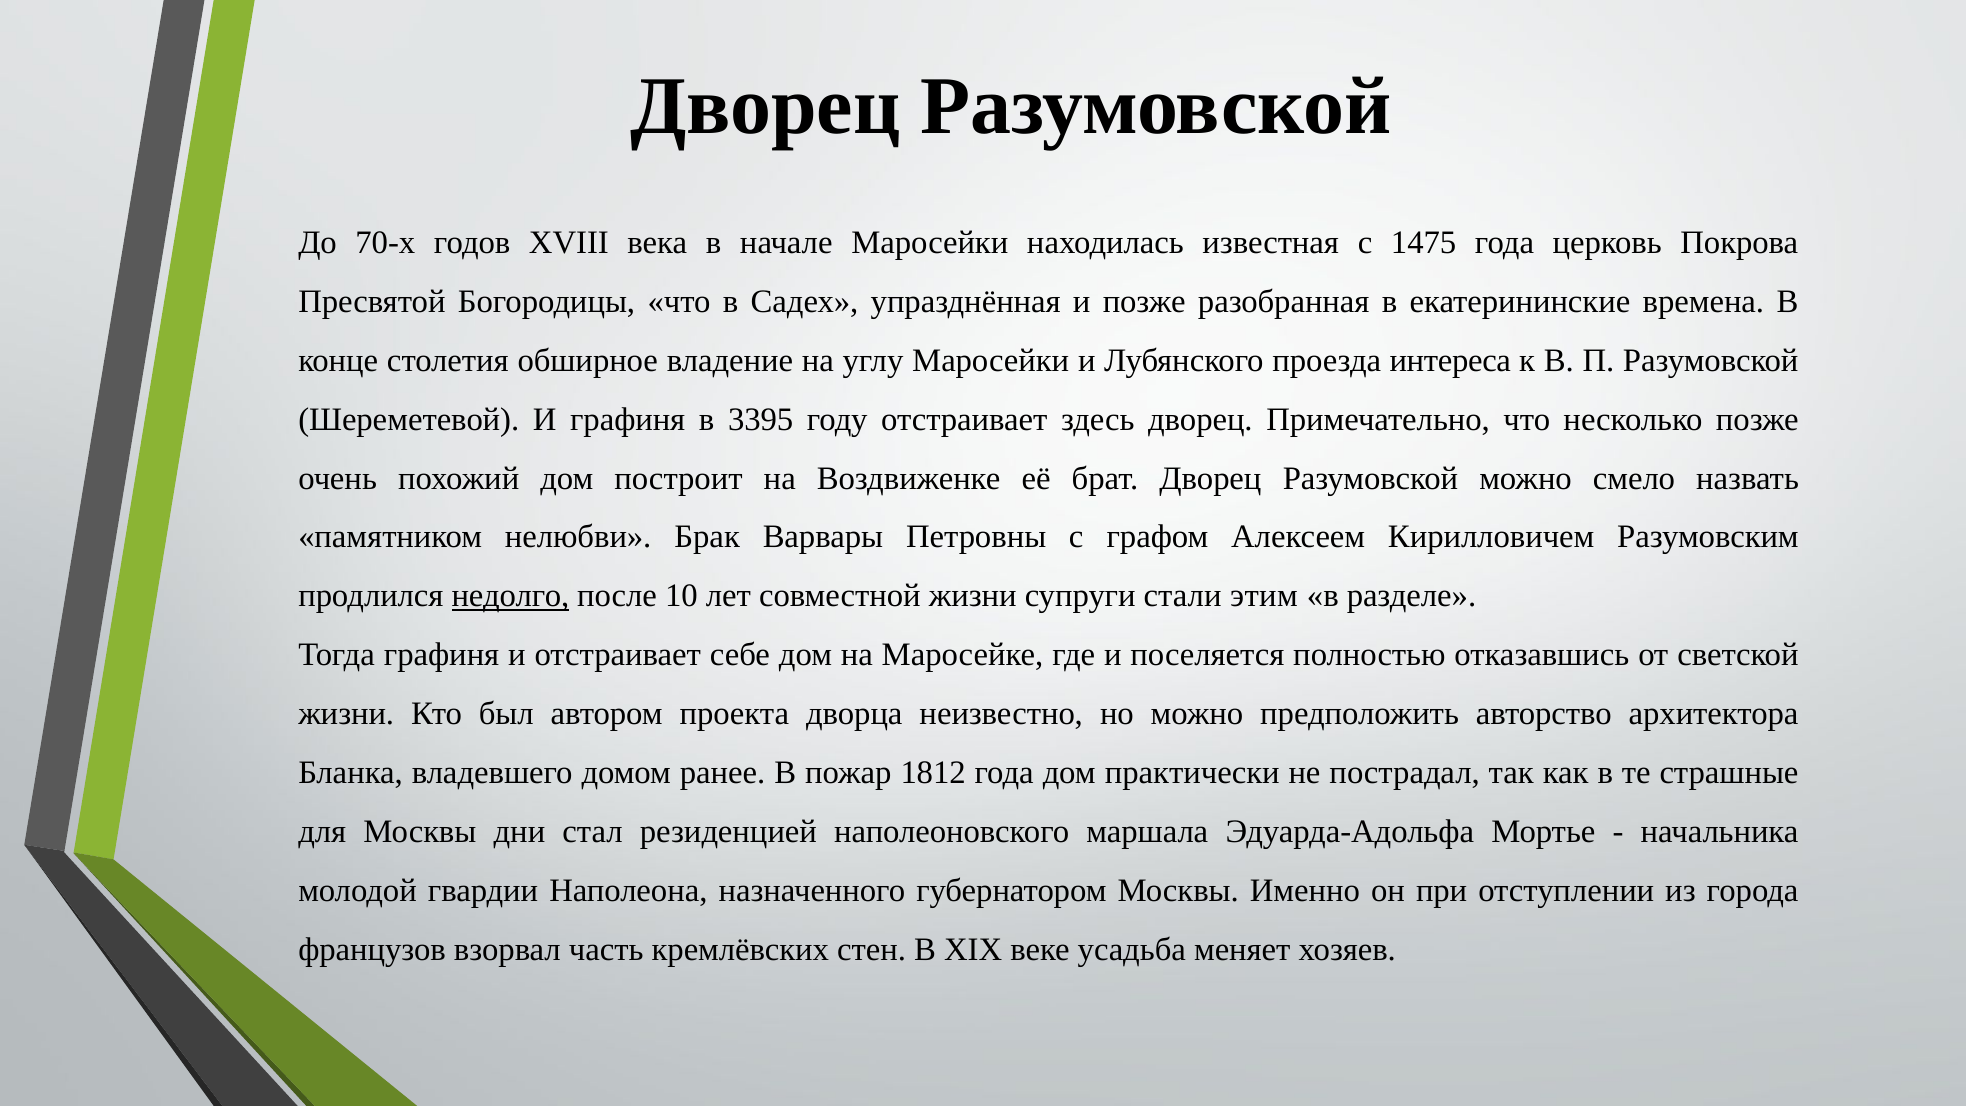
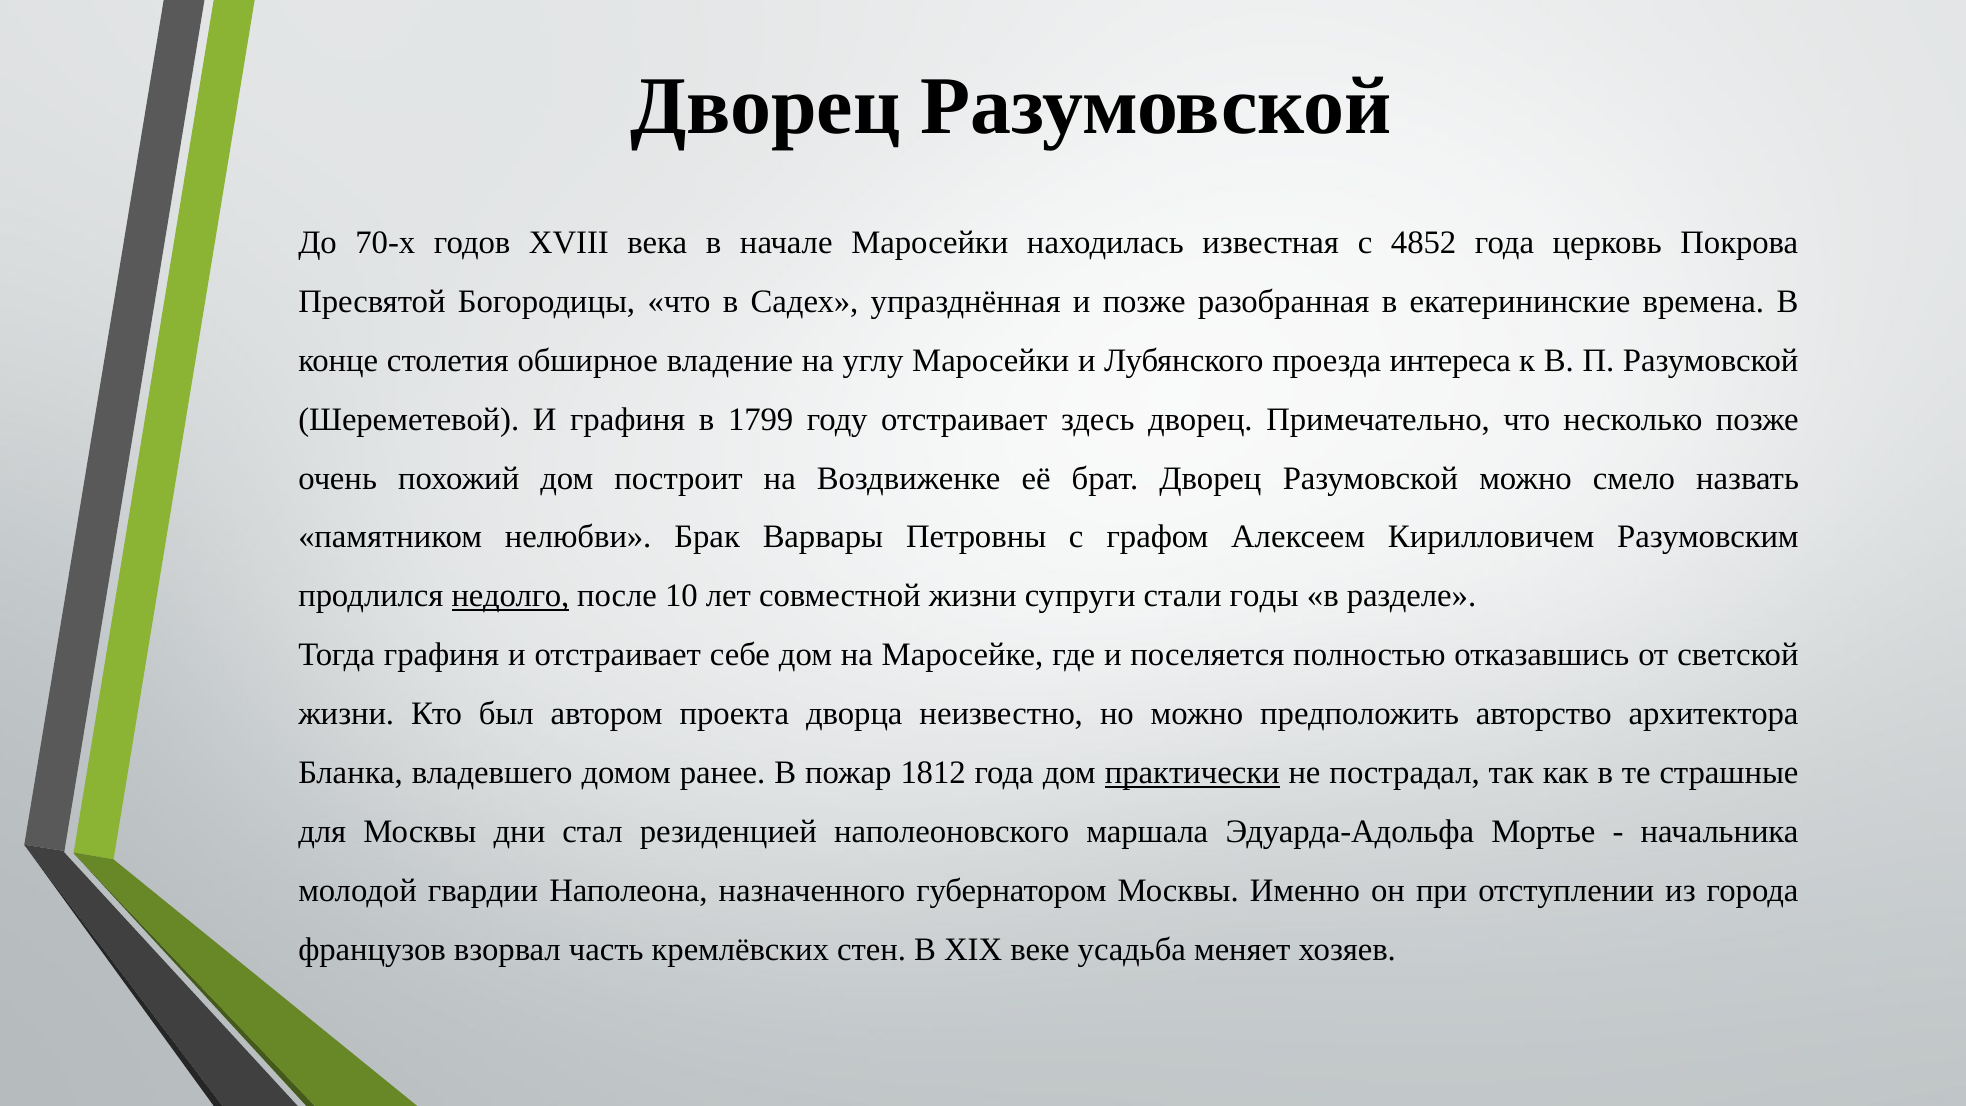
1475: 1475 -> 4852
3395: 3395 -> 1799
этим: этим -> годы
практически underline: none -> present
